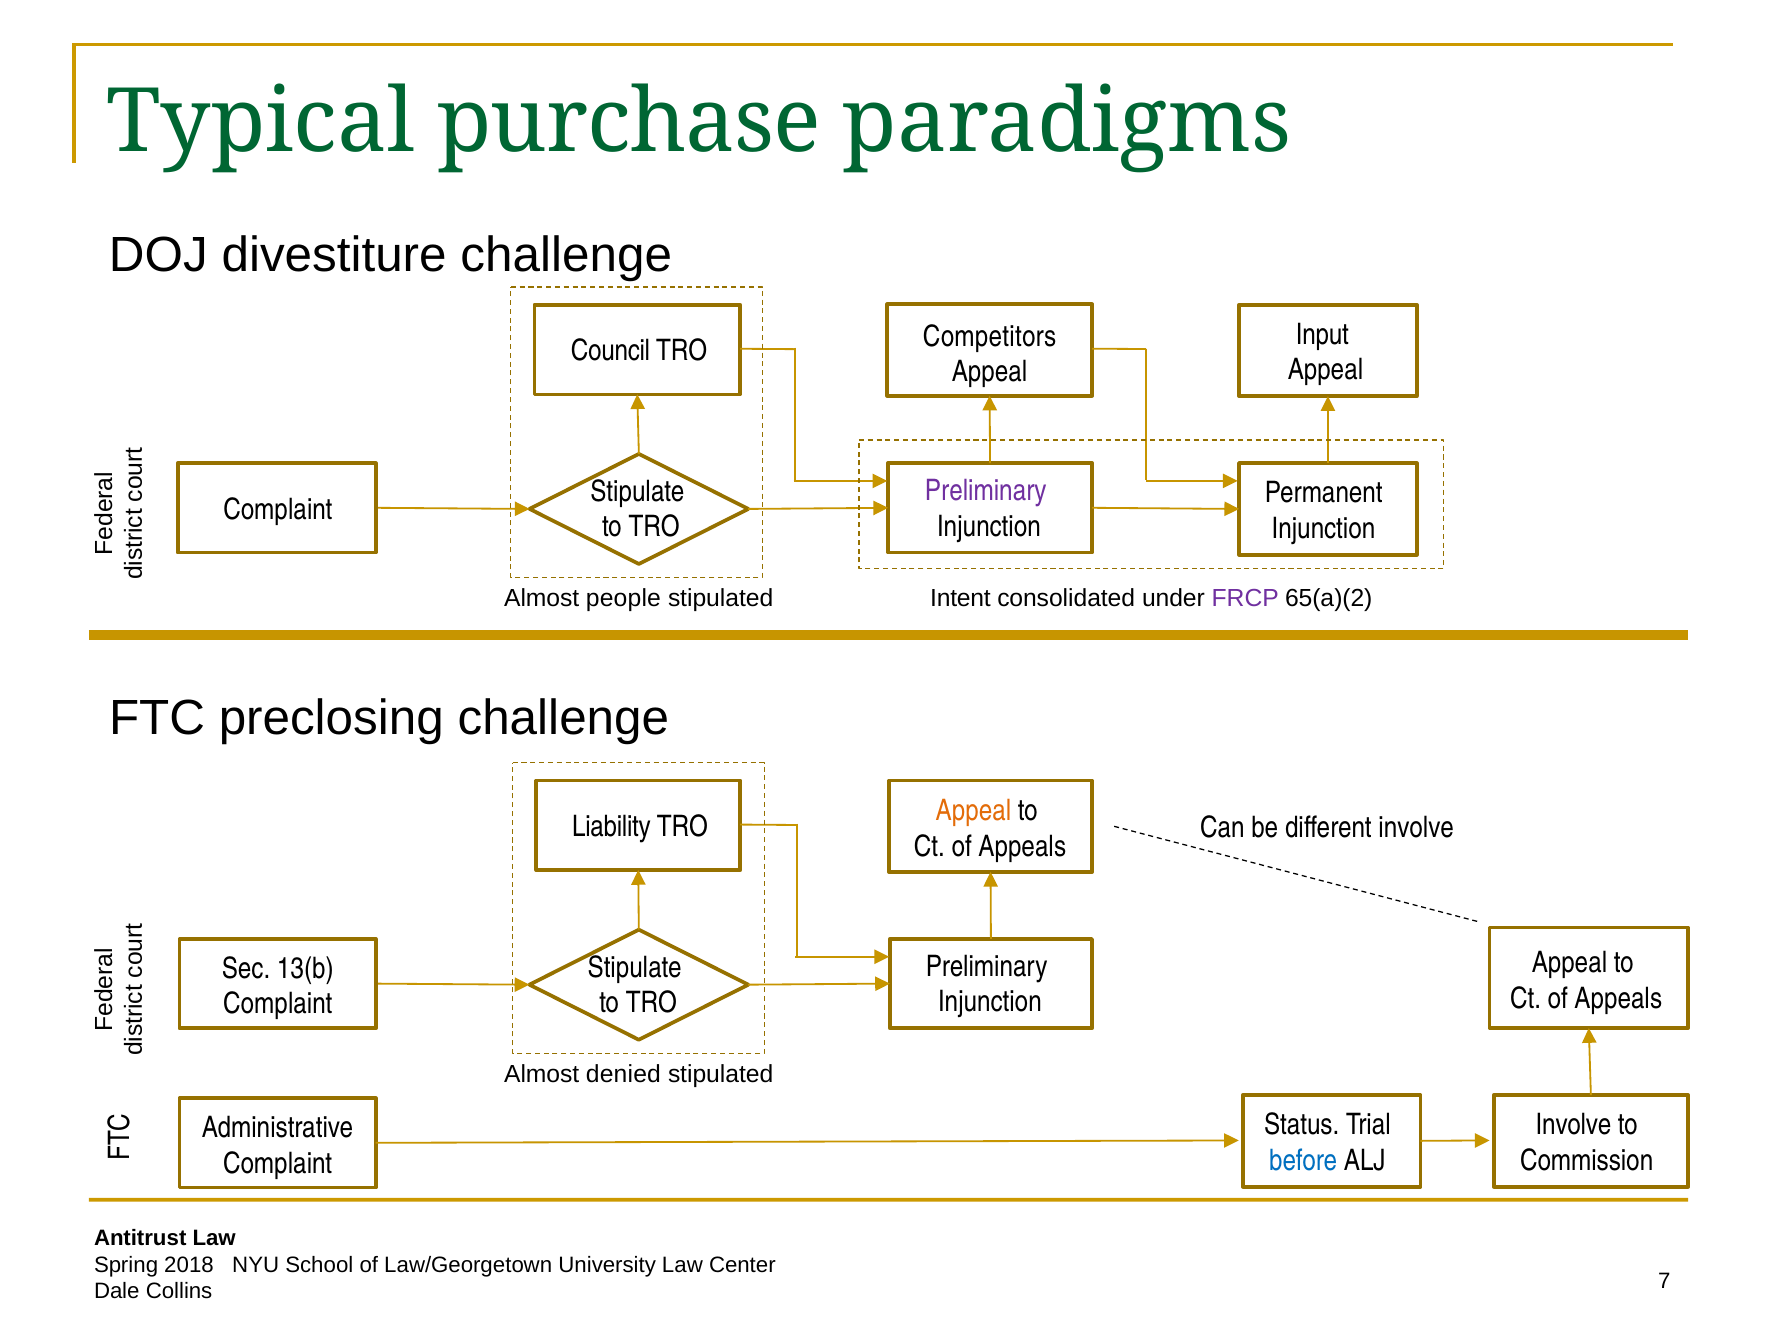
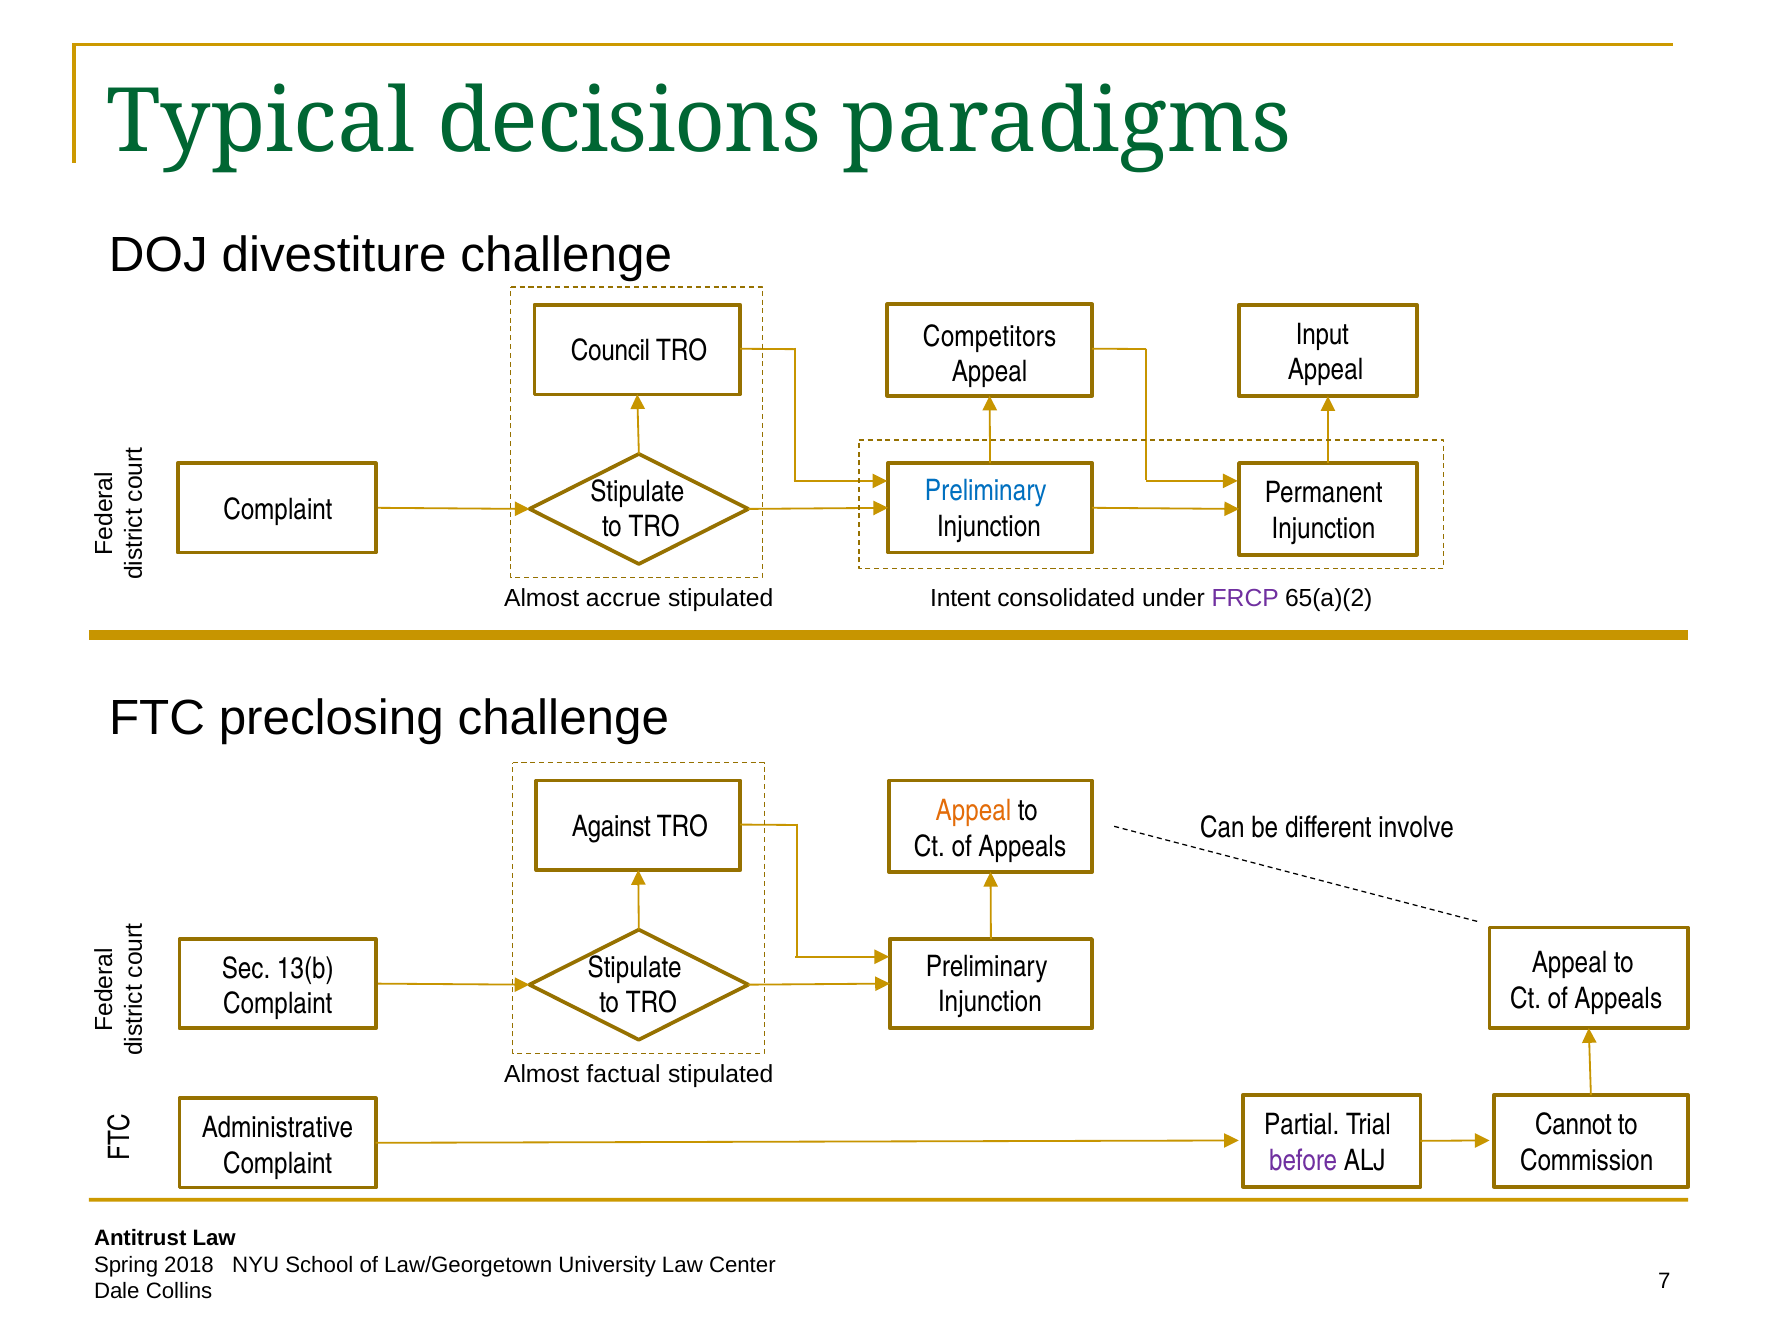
purchase: purchase -> decisions
Preliminary at (986, 491) colour: purple -> blue
people: people -> accrue
Liability: Liability -> Against
denied: denied -> factual
Status: Status -> Partial
Involve at (1574, 1125): Involve -> Cannot
before colour: blue -> purple
